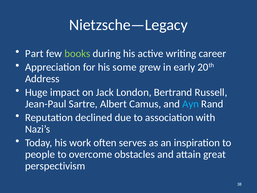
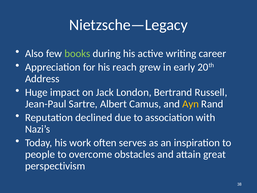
Part: Part -> Also
some: some -> reach
Ayn colour: light blue -> yellow
